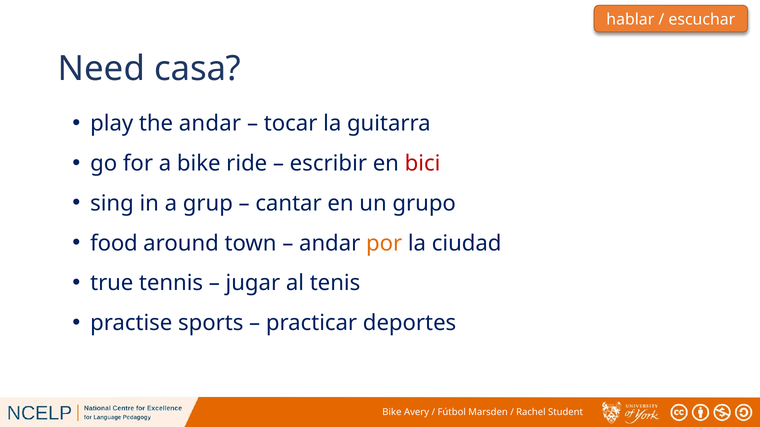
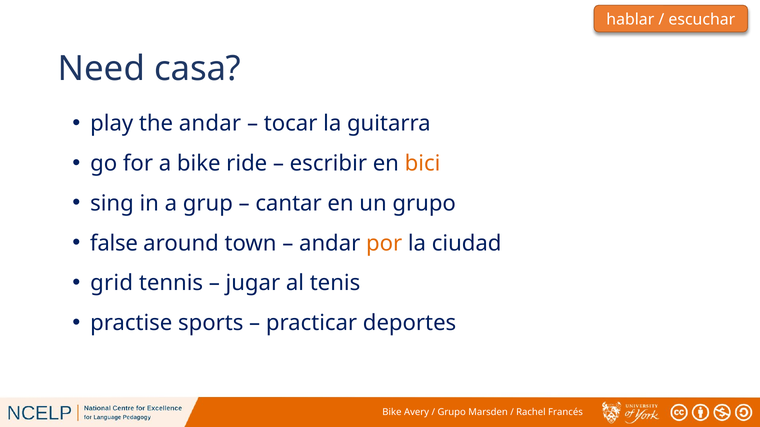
bici colour: red -> orange
food: food -> false
true: true -> grid
Fútbol at (452, 413): Fútbol -> Grupo
Student: Student -> Francés
